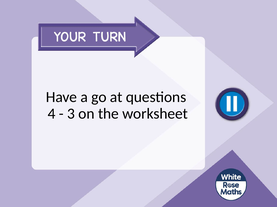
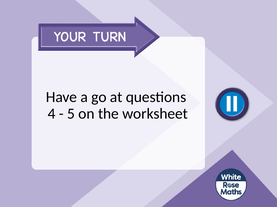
3: 3 -> 5
